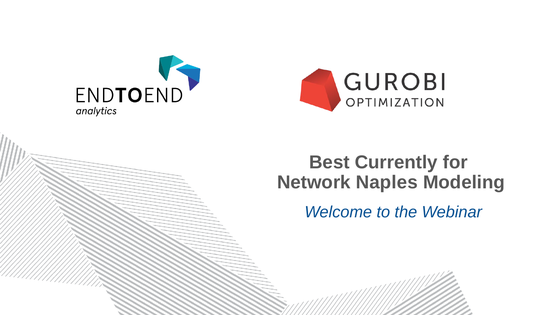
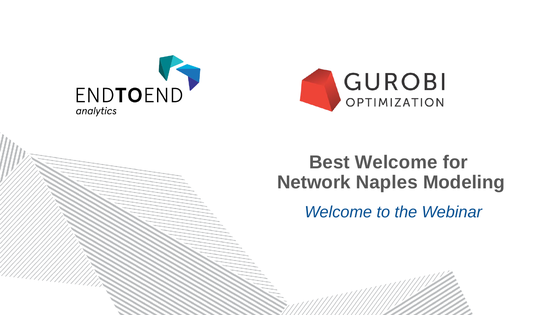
Best Currently: Currently -> Welcome
